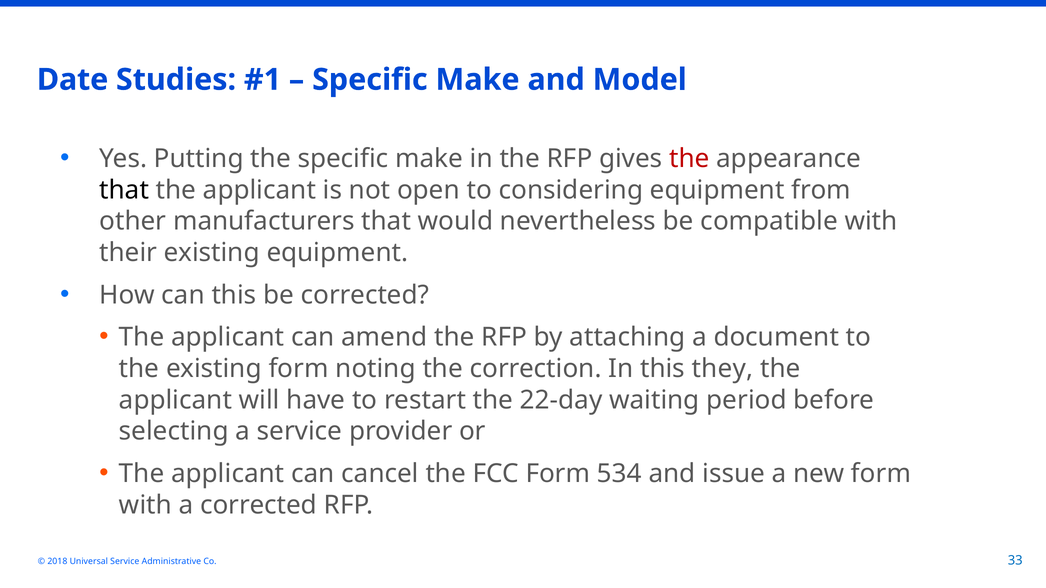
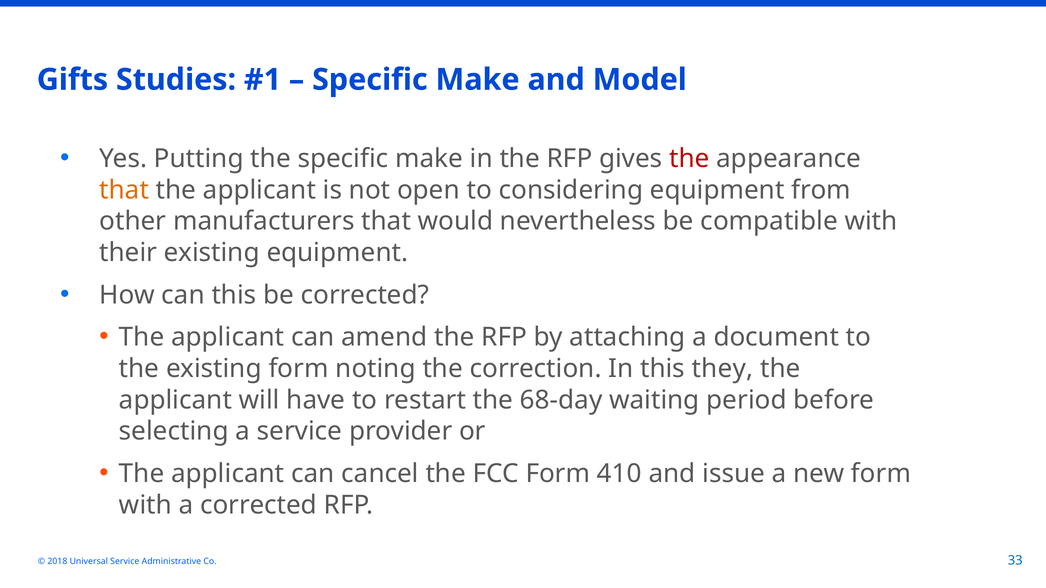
Date: Date -> Gifts
that at (124, 190) colour: black -> orange
22-day: 22-day -> 68-day
534: 534 -> 410
